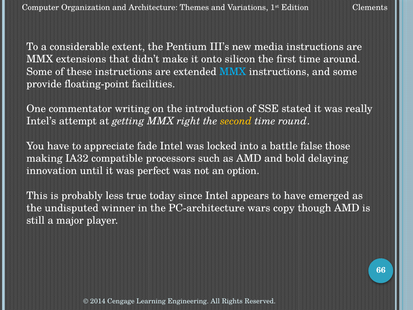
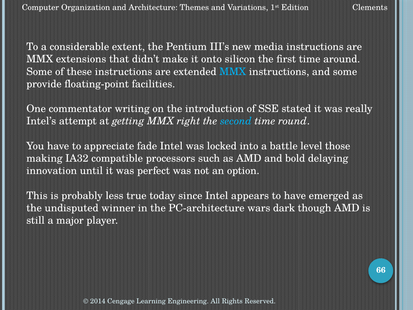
second colour: yellow -> light blue
false: false -> level
copy: copy -> dark
